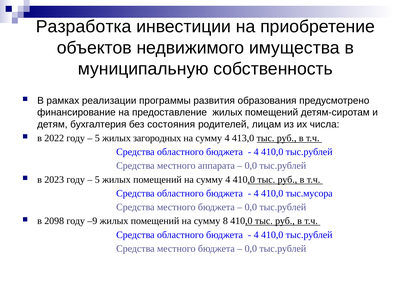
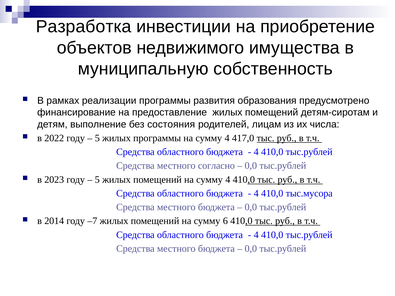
бухгалтерия: бухгалтерия -> выполнение
жилых загородных: загородных -> программы
413,0: 413,0 -> 417,0
аппарата: аппарата -> согласно
2098: 2098 -> 2014
–9: –9 -> –7
8: 8 -> 6
